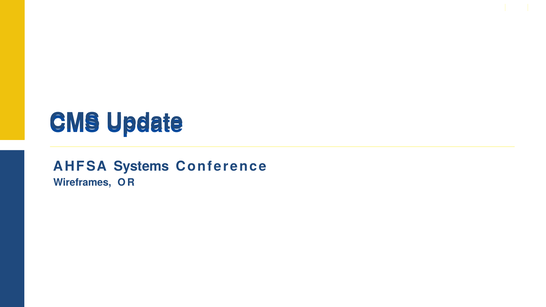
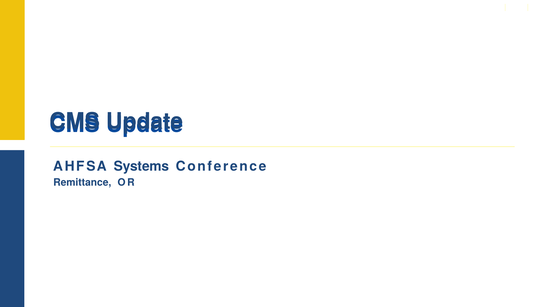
Wireframes: Wireframes -> Remittance
